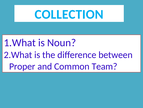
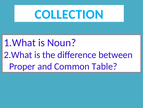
Team: Team -> Table
